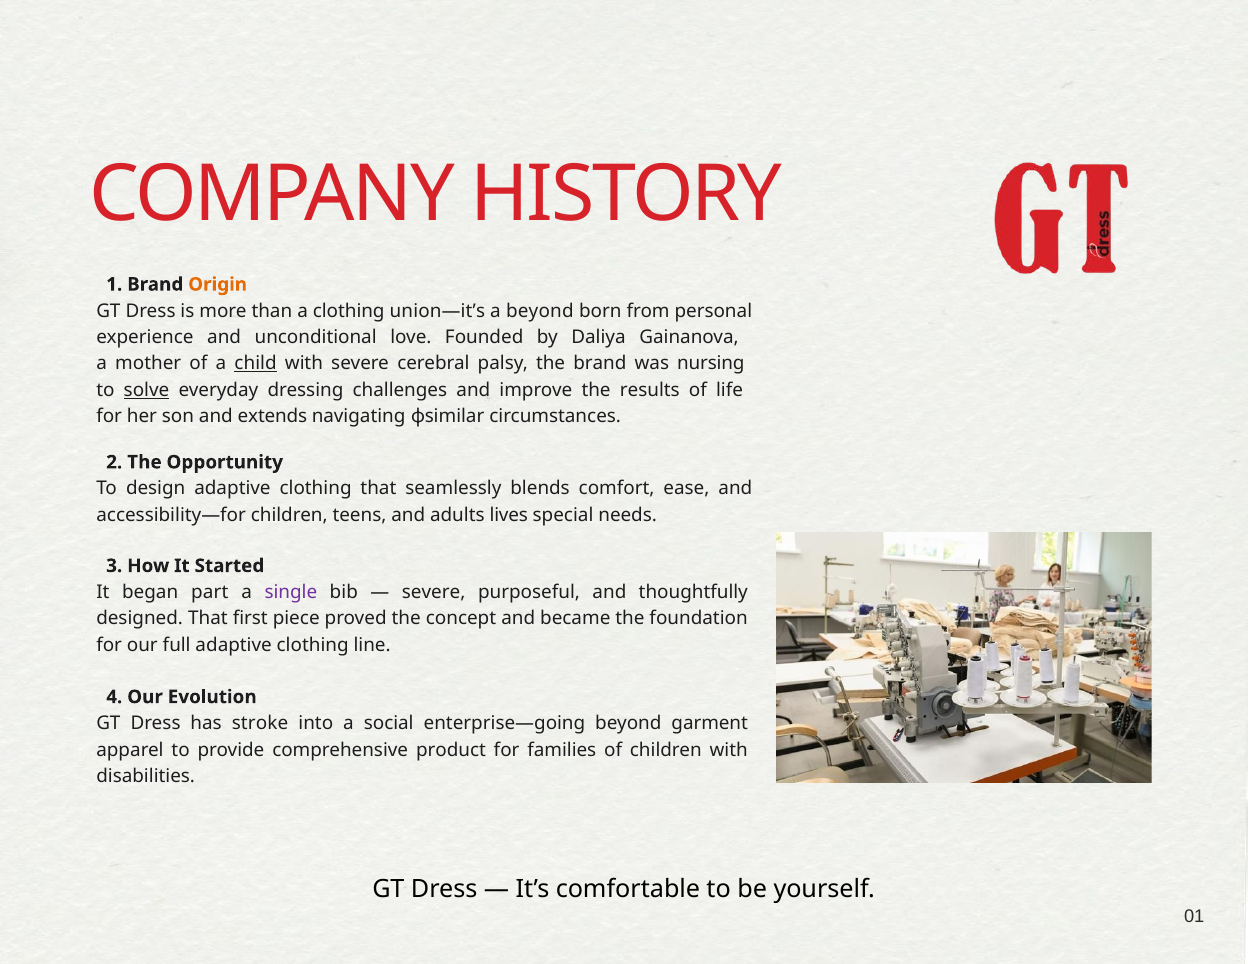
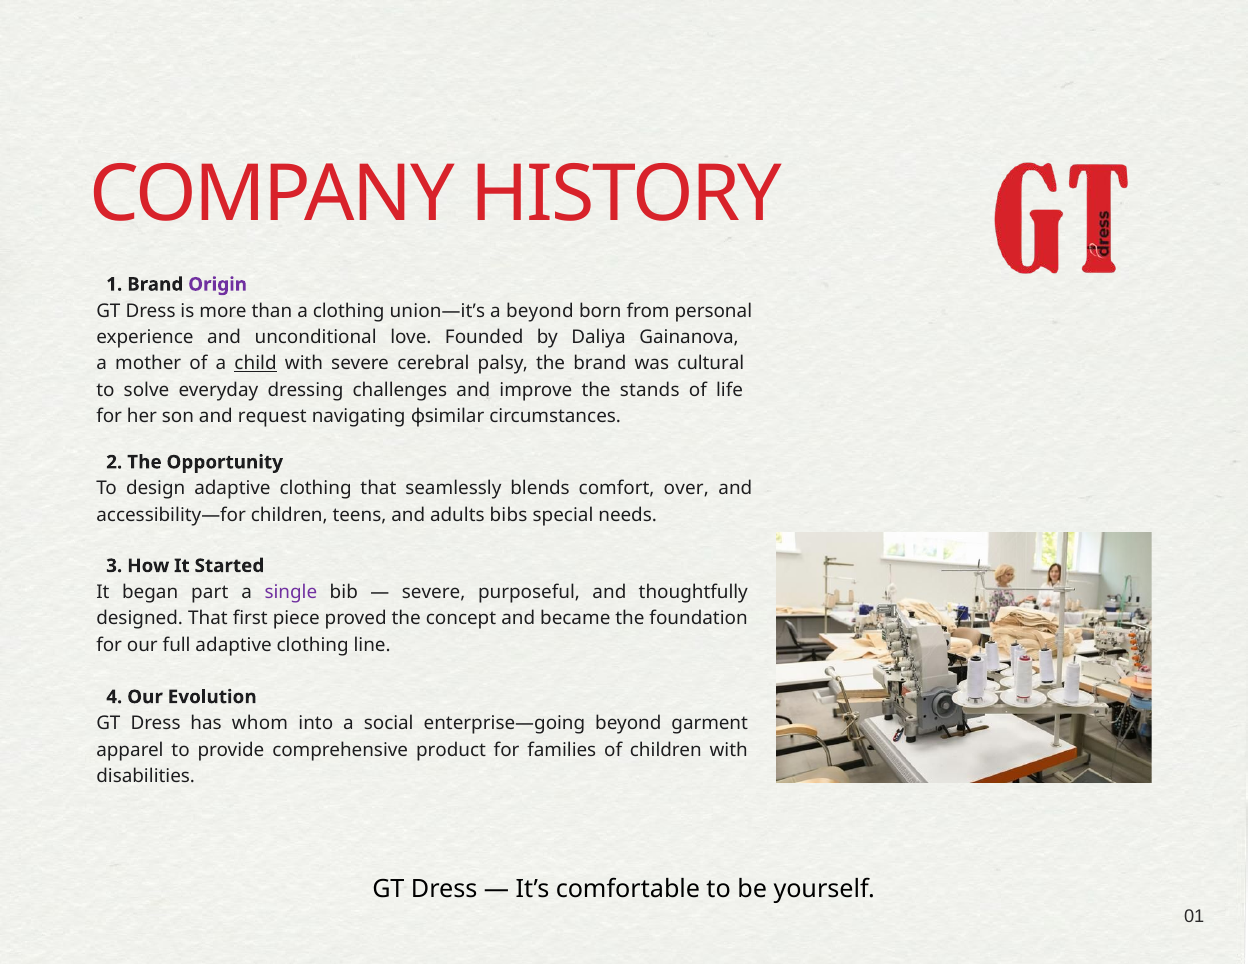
Origin colour: orange -> purple
nursing: nursing -> cultural
solve underline: present -> none
results: results -> stands
extends: extends -> request
ease: ease -> over
lives: lives -> bibs
stroke: stroke -> whom
